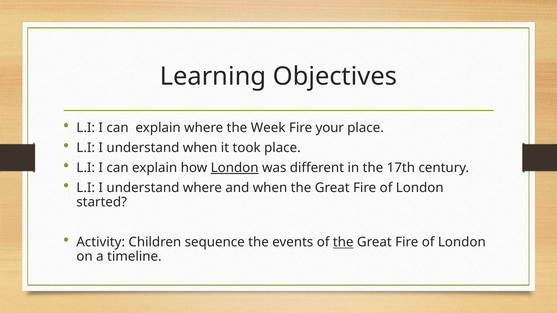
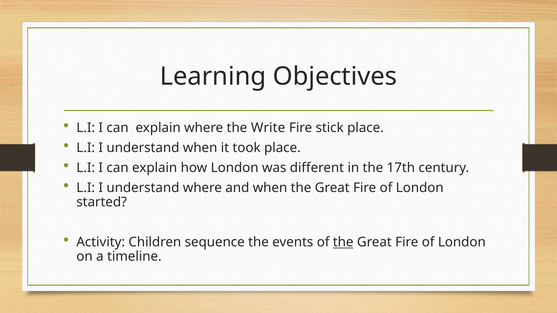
Week: Week -> Write
your: your -> stick
London at (235, 168) underline: present -> none
